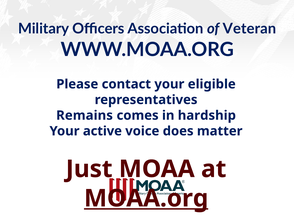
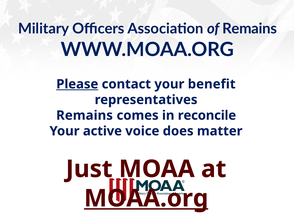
of Veteran: Veteran -> Remains
Please underline: none -> present
eligible: eligible -> benefit
hardship: hardship -> reconcile
